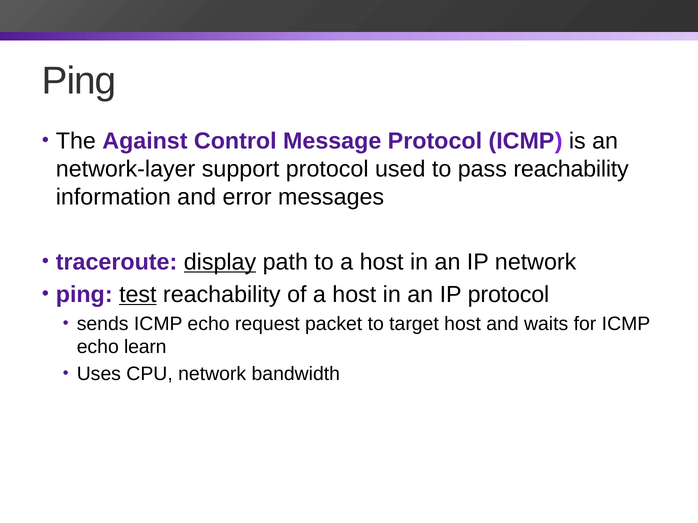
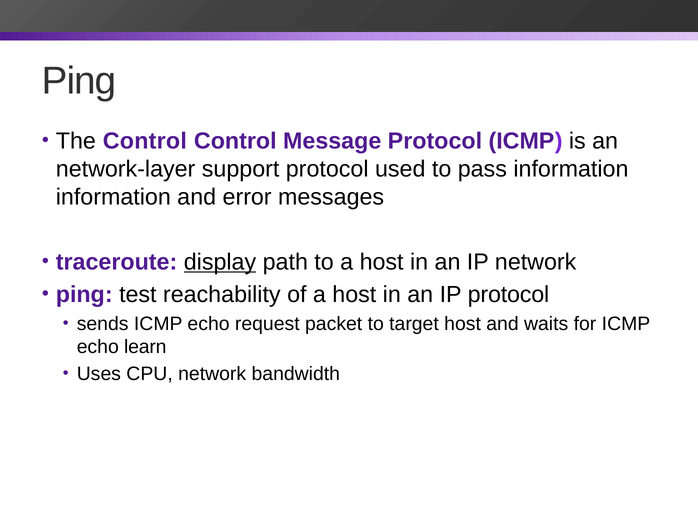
The Against: Against -> Control
pass reachability: reachability -> information
test underline: present -> none
